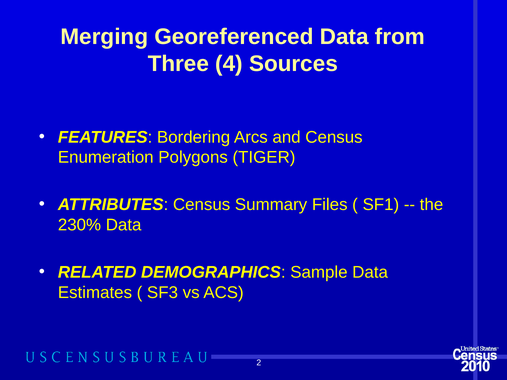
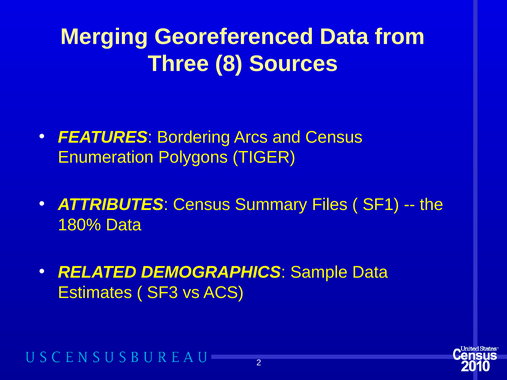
4: 4 -> 8
230%: 230% -> 180%
